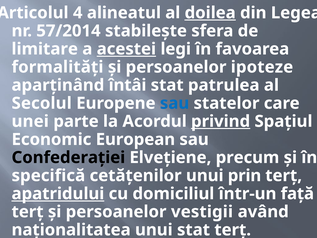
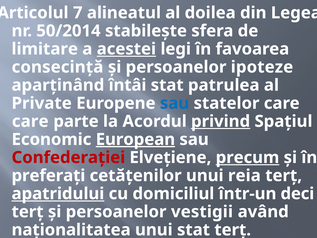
4: 4 -> 7
doilea underline: present -> none
57/2014: 57/2014 -> 50/2014
formalități: formalități -> consecință
Secolul: Secolul -> Private
unei at (30, 121): unei -> care
European underline: none -> present
Confederației colour: black -> red
precum underline: none -> present
specifică: specifică -> preferați
prin: prin -> reia
față: față -> deci
